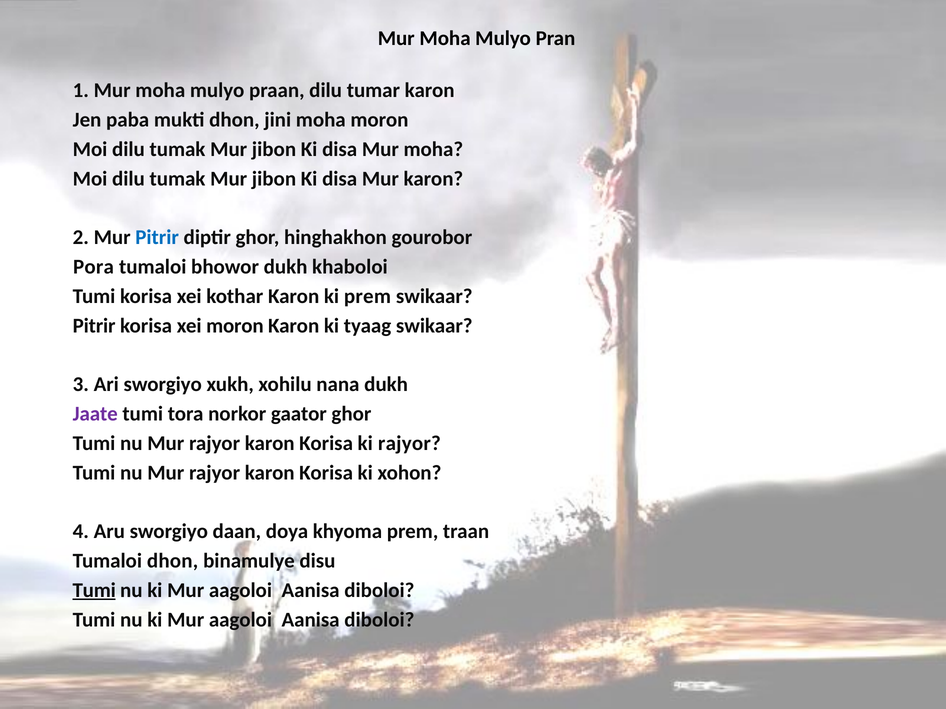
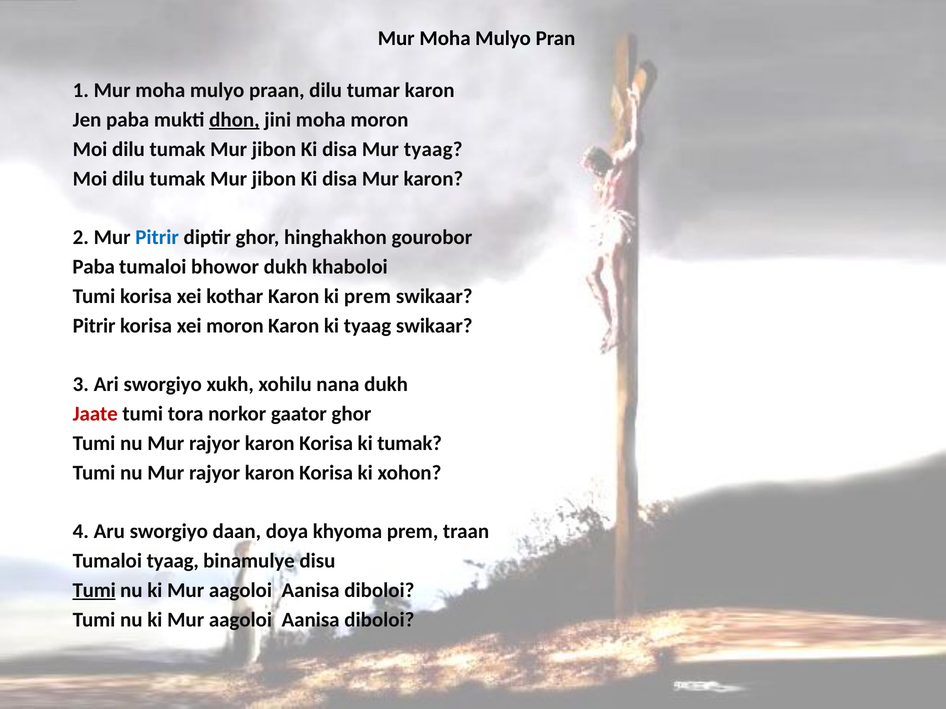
dhon at (234, 120) underline: none -> present
disa Mur moha: moha -> tyaag
Pora at (93, 267): Pora -> Paba
Jaate colour: purple -> red
ki rajyor: rajyor -> tumak
Tumaloi dhon: dhon -> tyaag
